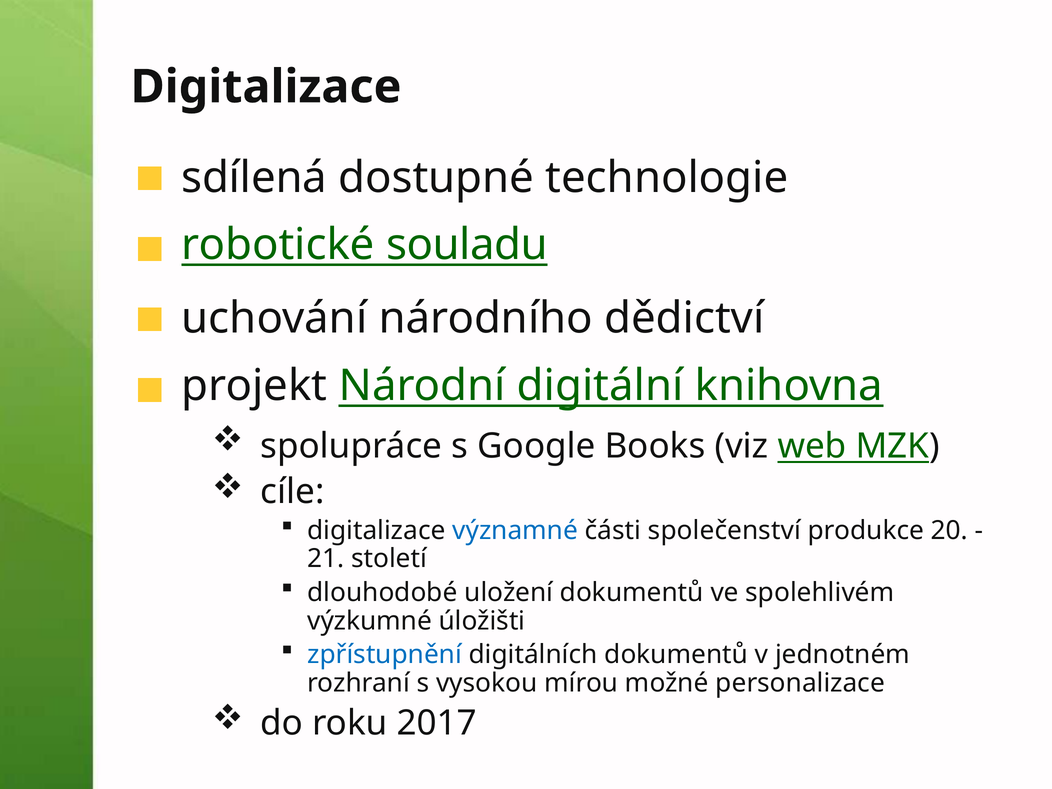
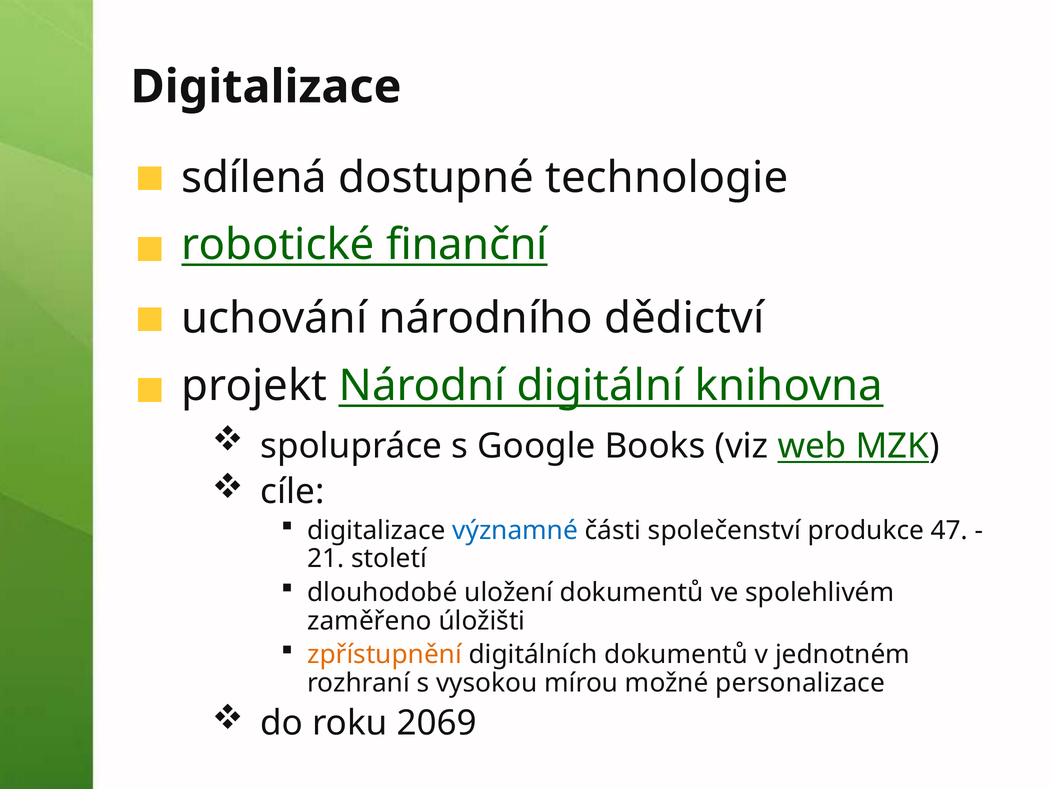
souladu: souladu -> finanční
20: 20 -> 47
výzkumné: výzkumné -> zaměřeno
zpřístupnění colour: blue -> orange
2017: 2017 -> 2069
